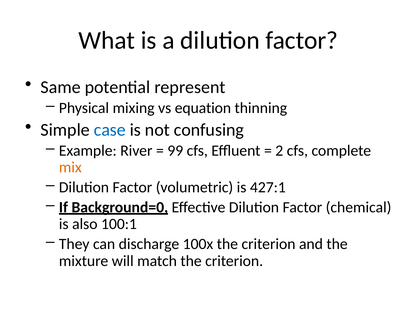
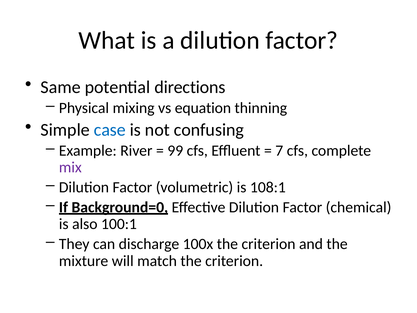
represent: represent -> directions
2: 2 -> 7
mix colour: orange -> purple
427:1: 427:1 -> 108:1
